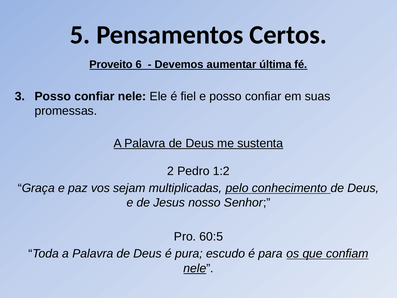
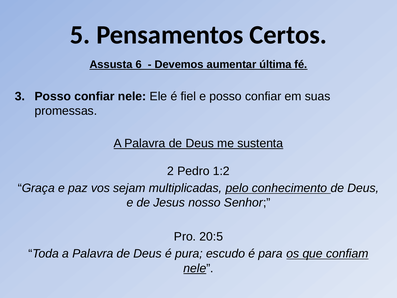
Proveito: Proveito -> Assusta
60:5: 60:5 -> 20:5
